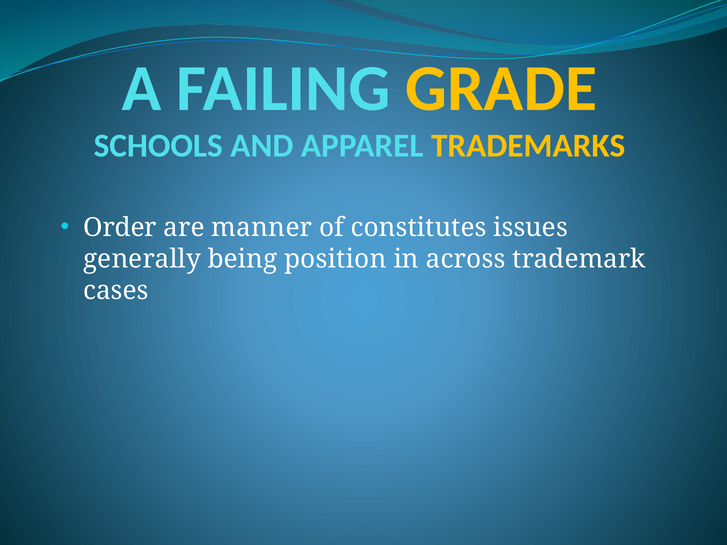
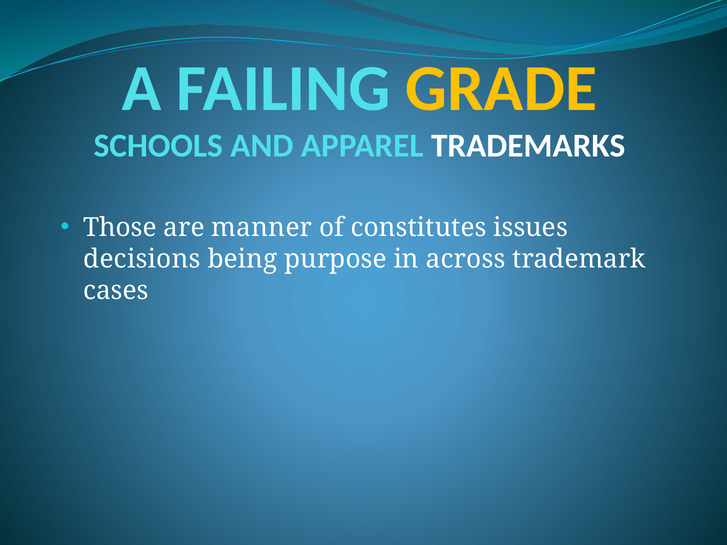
TRADEMARKS colour: yellow -> white
Order: Order -> Those
generally: generally -> decisions
position: position -> purpose
